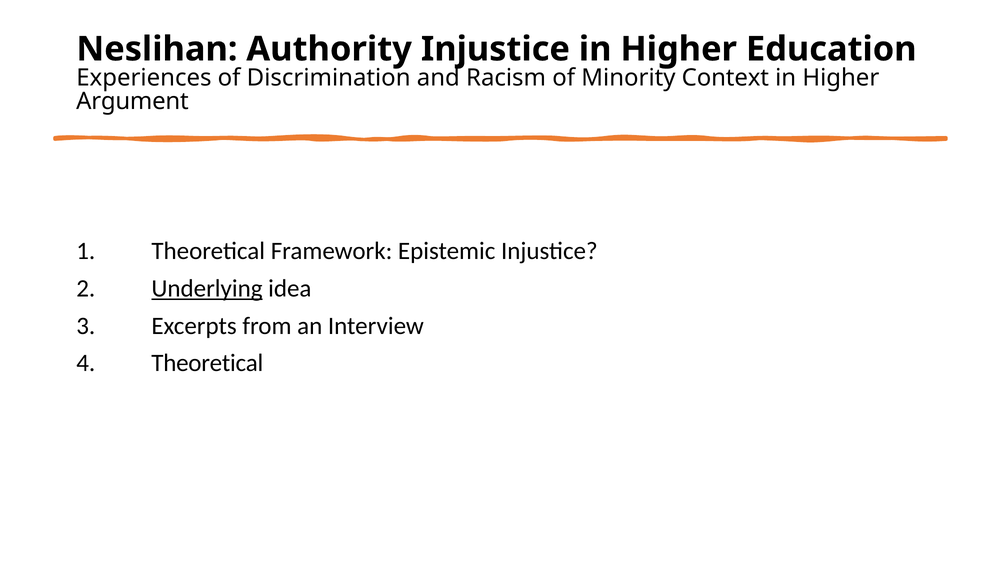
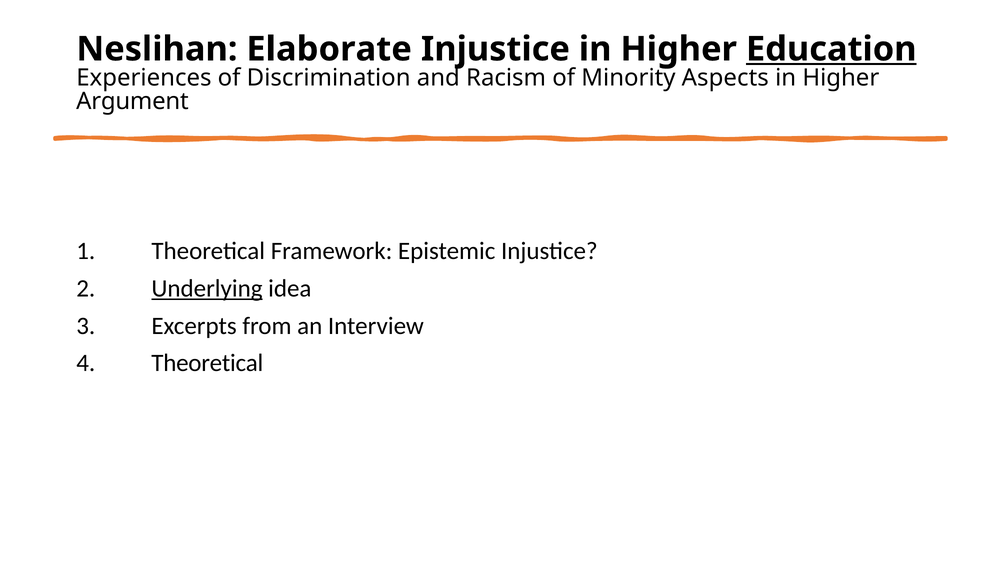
Authority: Authority -> Elaborate
Education underline: none -> present
Context: Context -> Aspects
